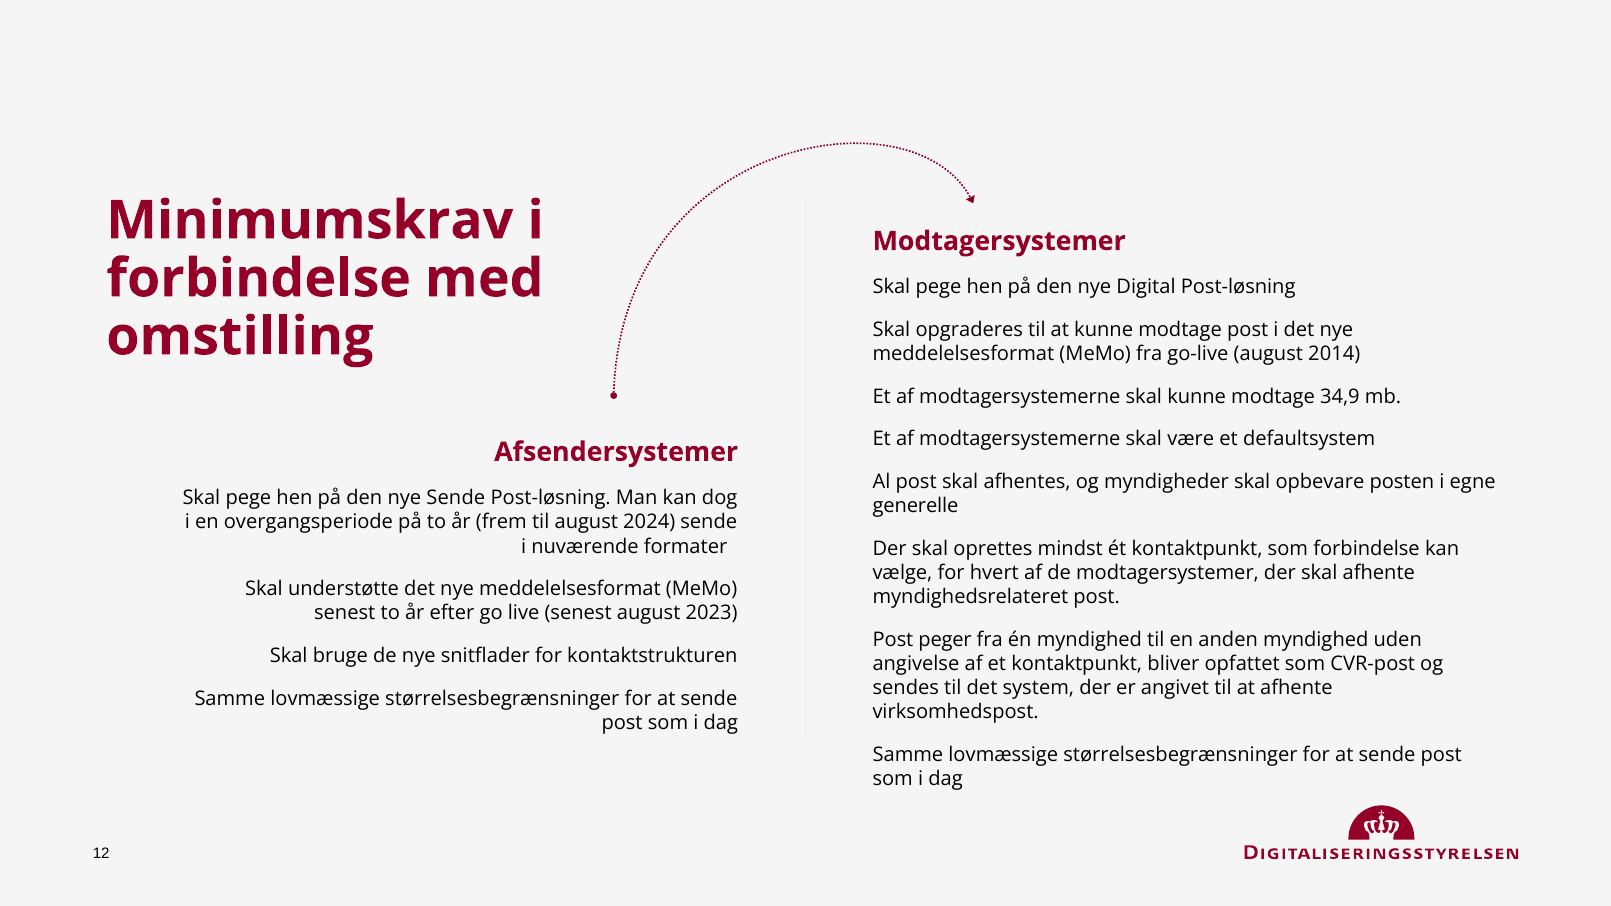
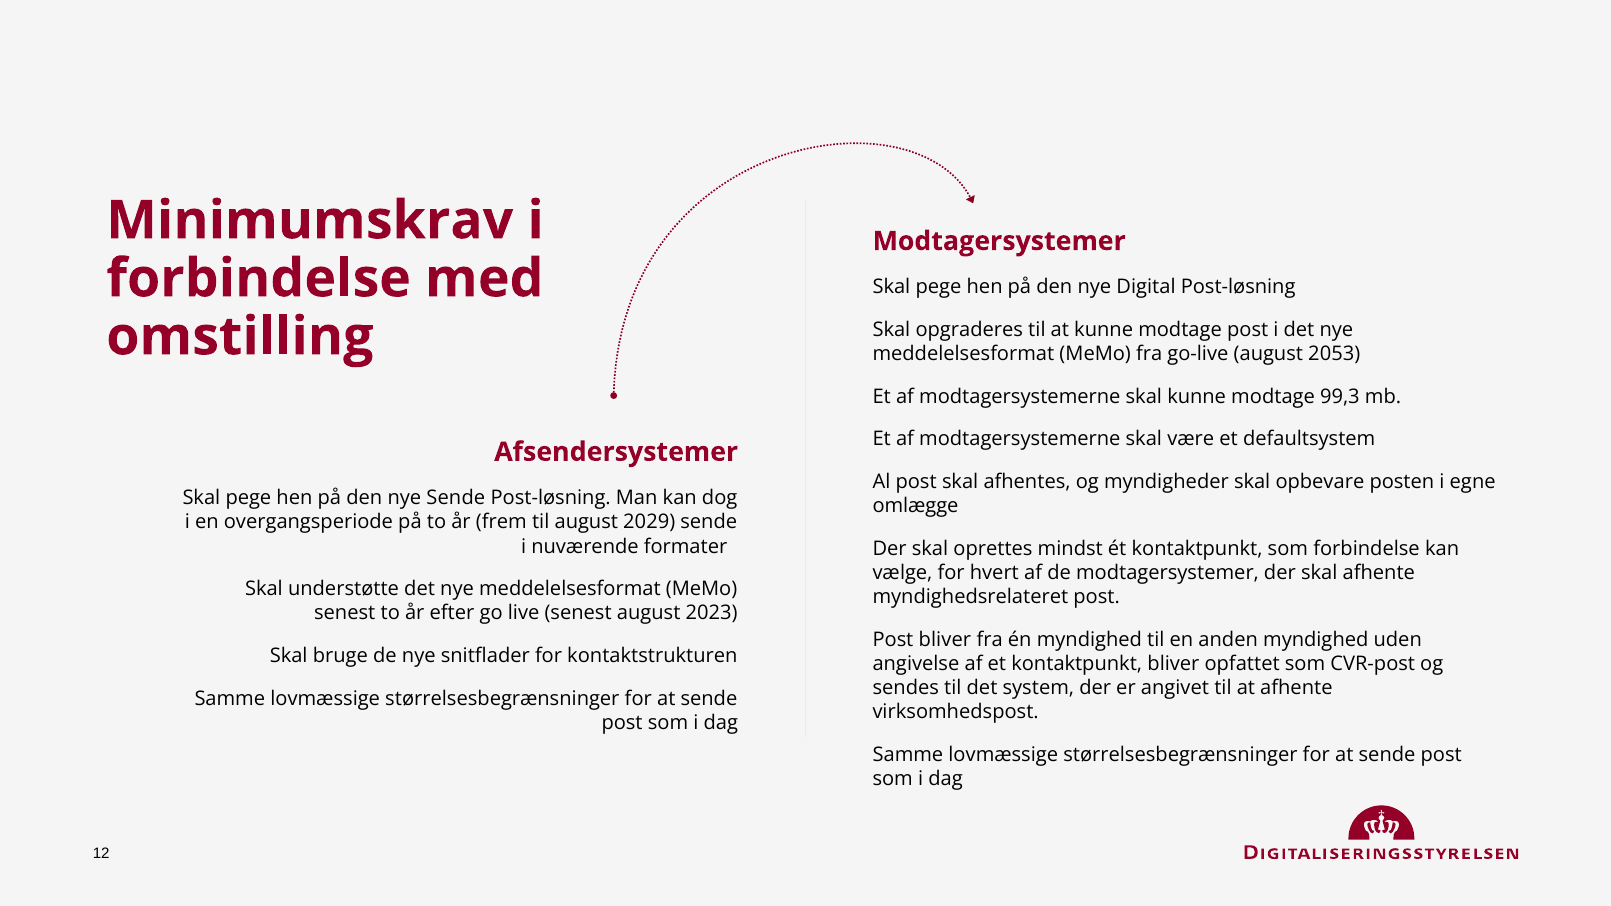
2014: 2014 -> 2053
34,9: 34,9 -> 99,3
generelle: generelle -> omlægge
2024: 2024 -> 2029
Post peger: peger -> bliver
